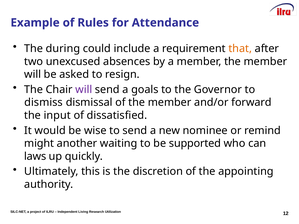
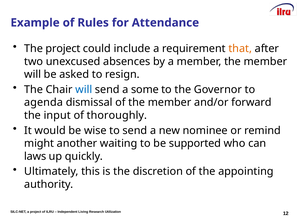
The during: during -> project
will at (84, 90) colour: purple -> blue
goals: goals -> some
dismiss: dismiss -> agenda
dissatisfied: dissatisfied -> thoroughly
